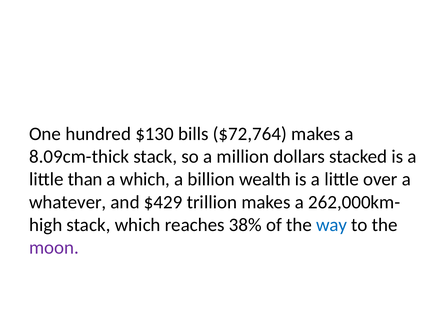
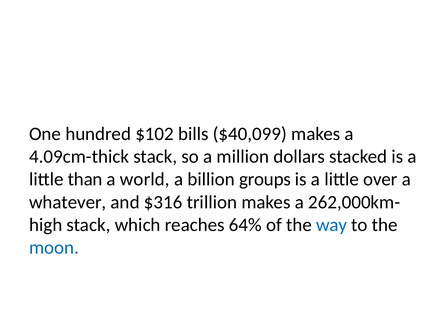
$130: $130 -> $102
$72,764: $72,764 -> $40,099
8.09cm-thick: 8.09cm-thick -> 4.09cm-thick
a which: which -> world
wealth: wealth -> groups
$429: $429 -> $316
38%: 38% -> 64%
moon colour: purple -> blue
